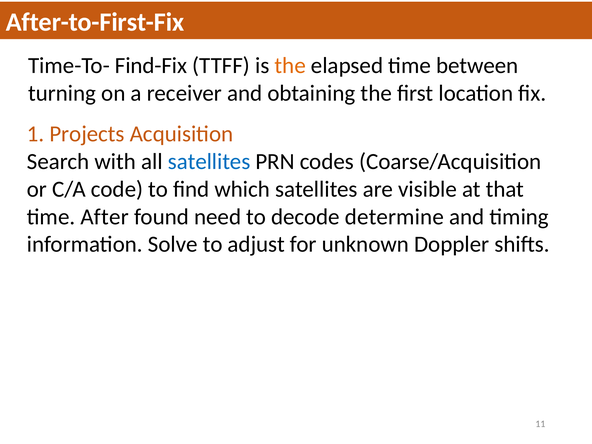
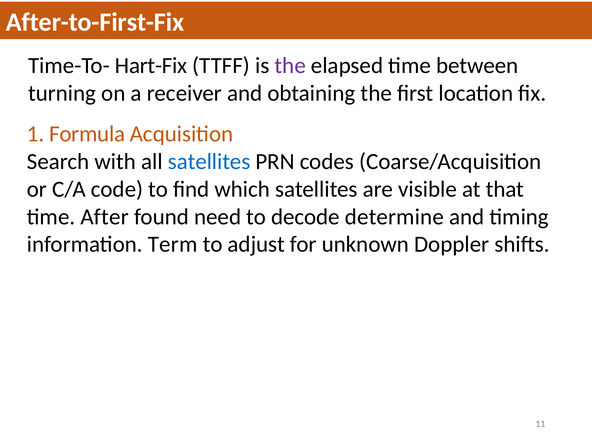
Find-Fix: Find-Fix -> Hart-Fix
the at (290, 66) colour: orange -> purple
Projects: Projects -> Formula
Solve: Solve -> Term
